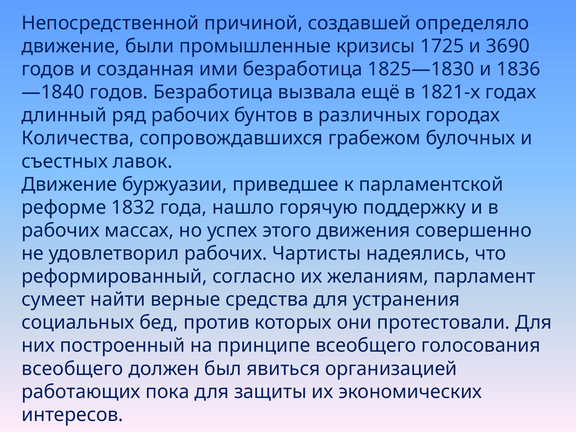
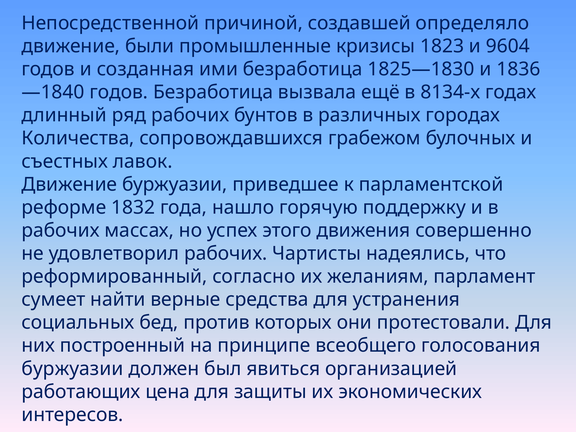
1725: 1725 -> 1823
3690: 3690 -> 9604
1821-х: 1821-х -> 8134-х
всеобщего at (72, 369): всеобщего -> буржуазии
пока: пока -> цена
